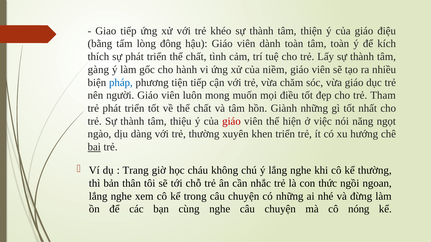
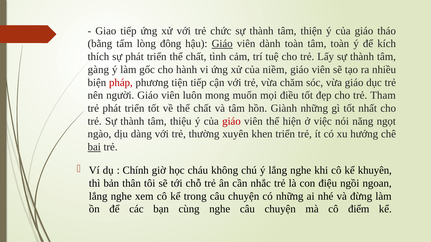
khéo: khéo -> chức
điệu: điệu -> tháo
Giáo at (222, 44) underline: none -> present
pháp colour: blue -> red
Trang: Trang -> Chính
kể thường: thường -> khuyên
thức: thức -> điệu
nóng: nóng -> điểm
